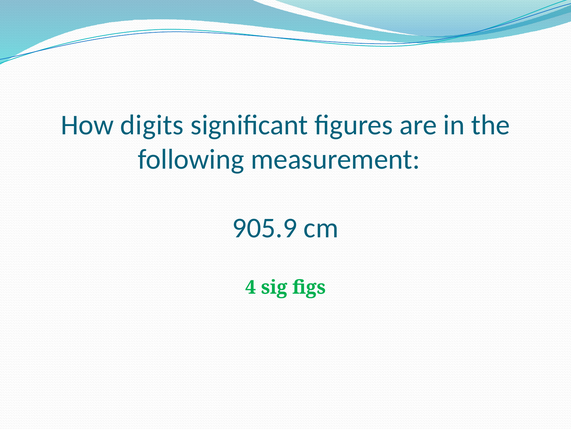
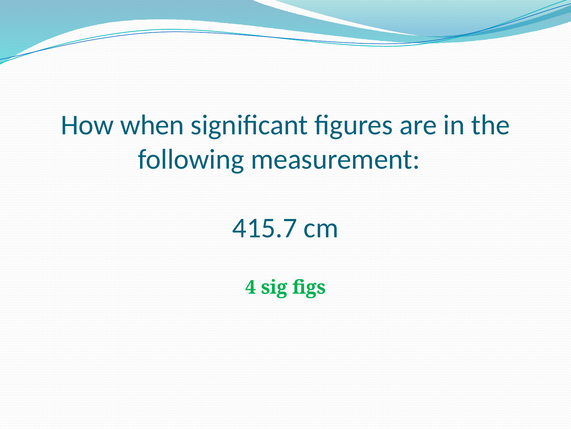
digits: digits -> when
905.9: 905.9 -> 415.7
